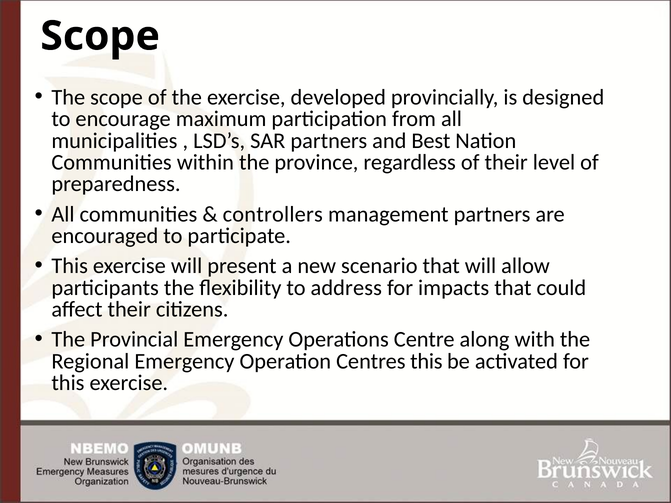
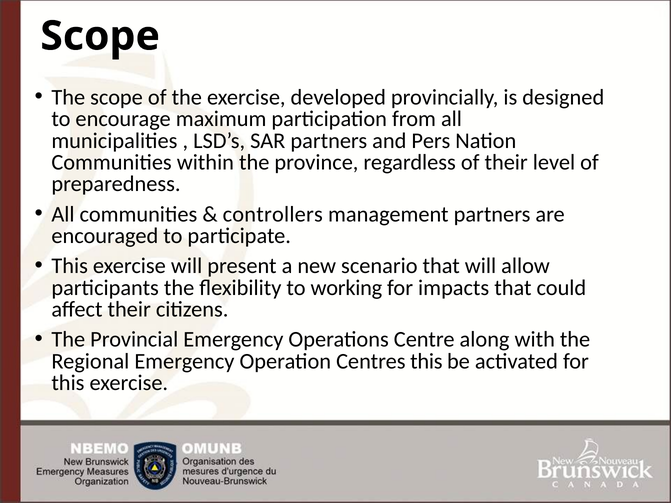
Best: Best -> Pers
address: address -> working
